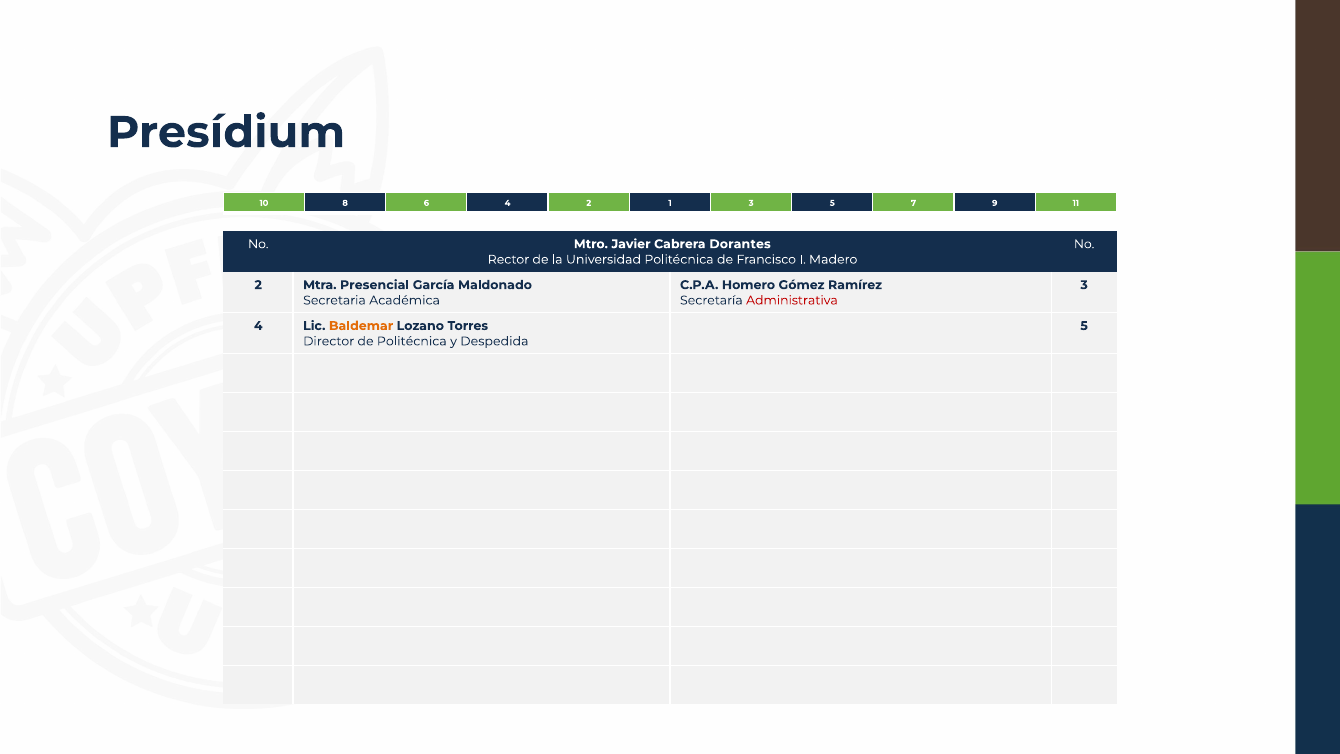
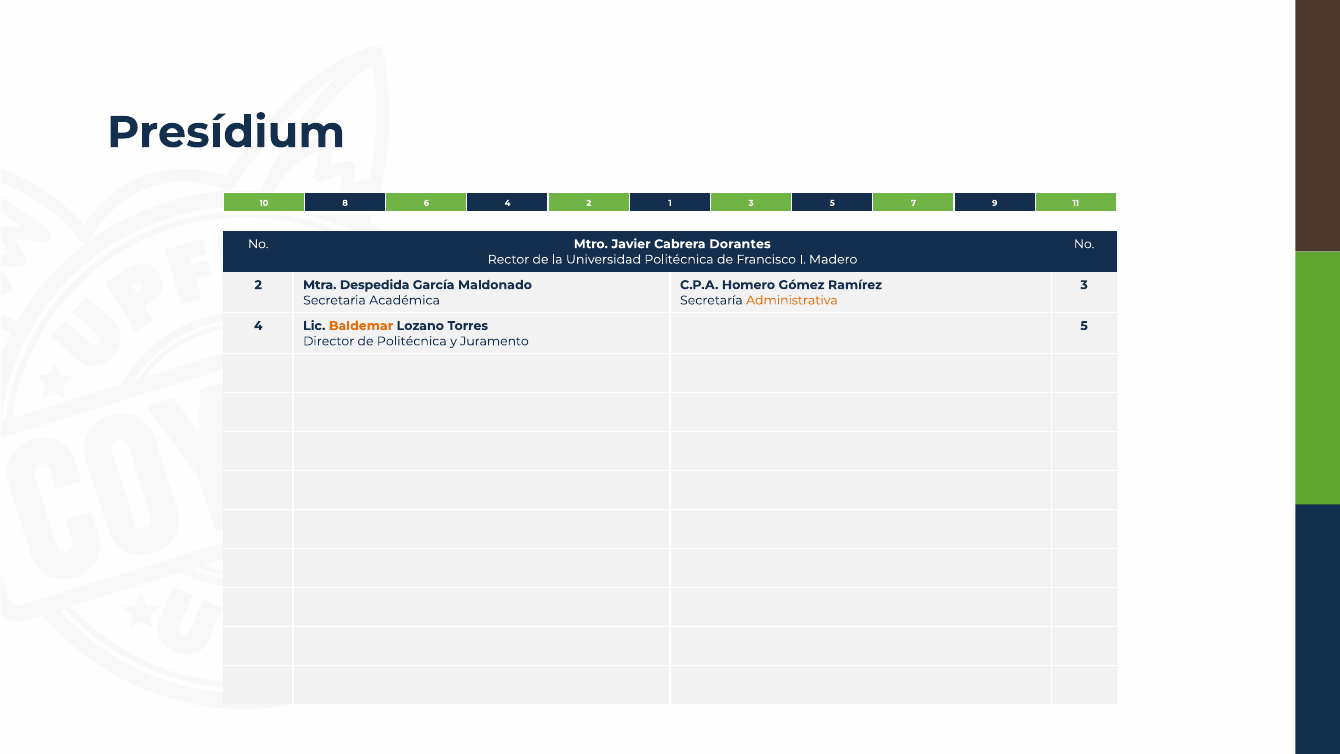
Presencial: Presencial -> Despedida
Administrativa colour: red -> orange
Despedida: Despedida -> Juramento
